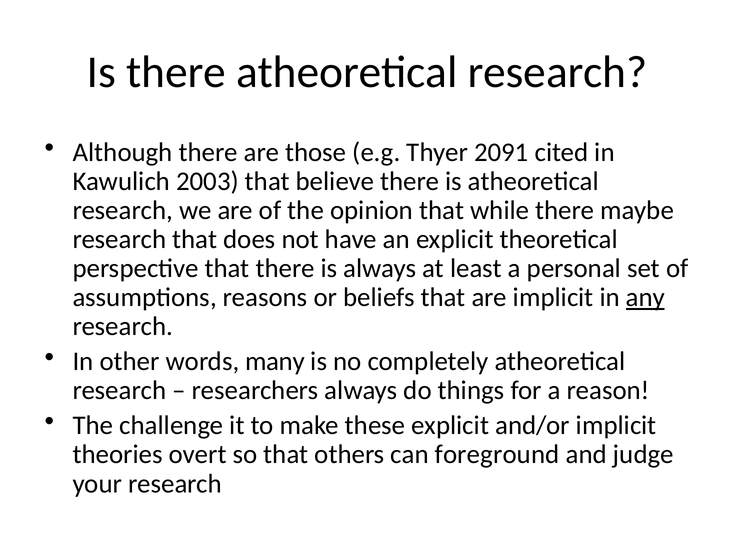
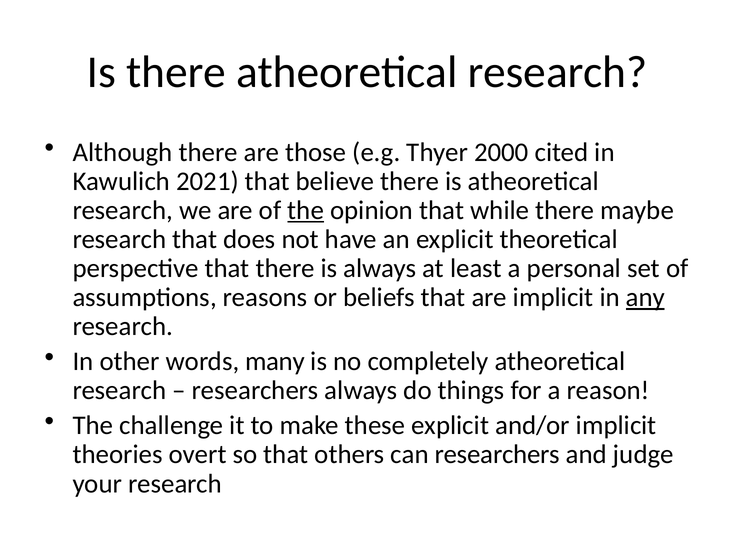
2091: 2091 -> 2000
2003: 2003 -> 2021
the at (306, 210) underline: none -> present
can foreground: foreground -> researchers
